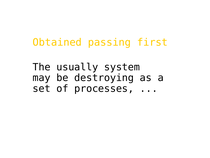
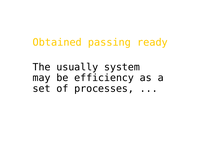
first: first -> ready
destroying: destroying -> efficiency
